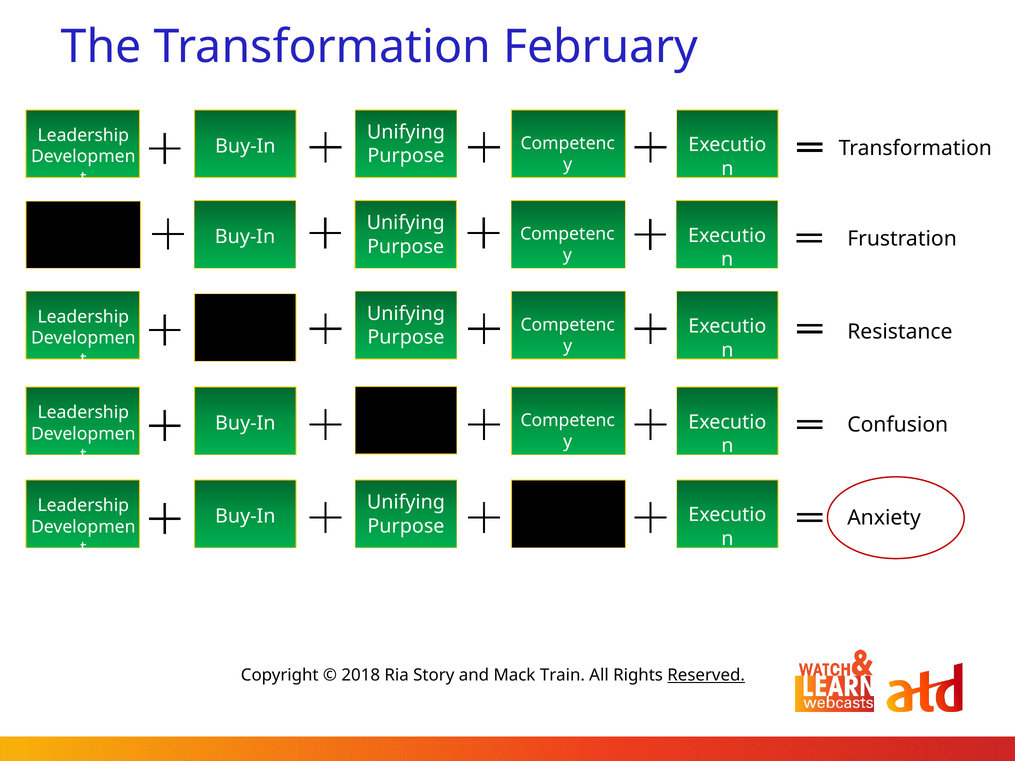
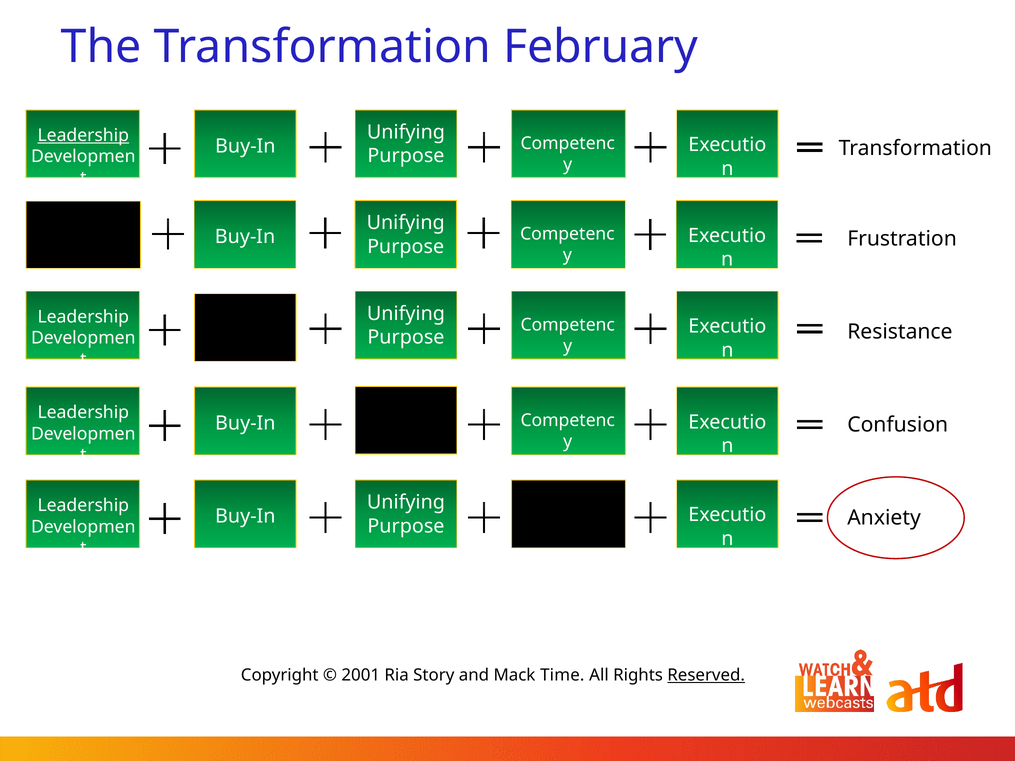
Leadership at (83, 136) underline: none -> present
2018: 2018 -> 2001
Train: Train -> Time
